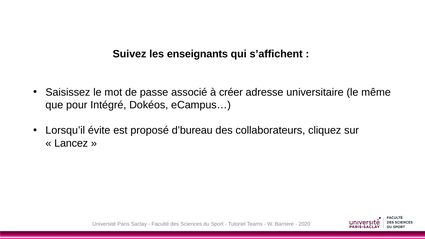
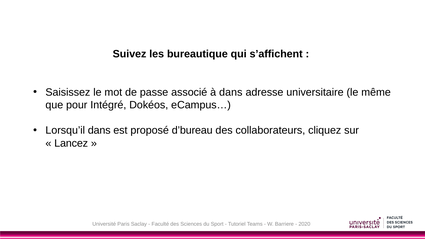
enseignants: enseignants -> bureautique
à créer: créer -> dans
Lorsqu’il évite: évite -> dans
